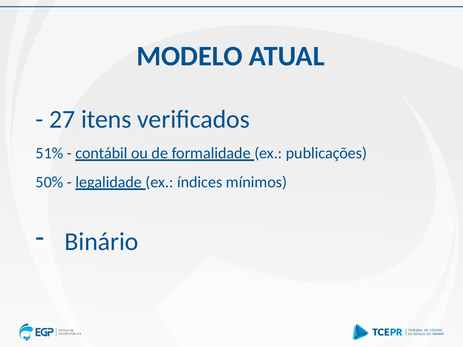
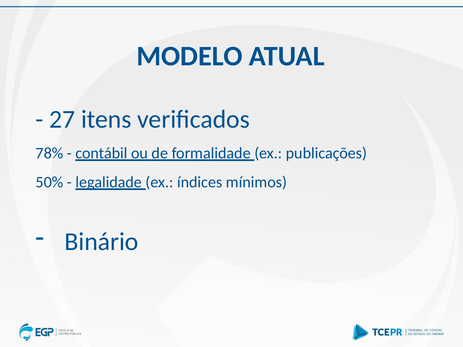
51%: 51% -> 78%
